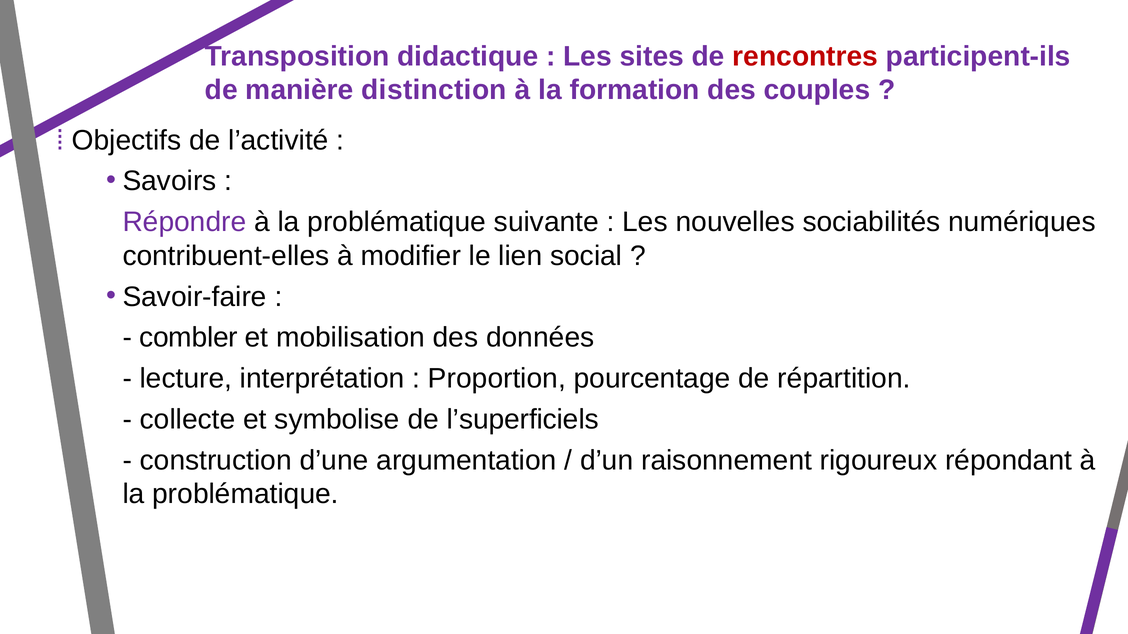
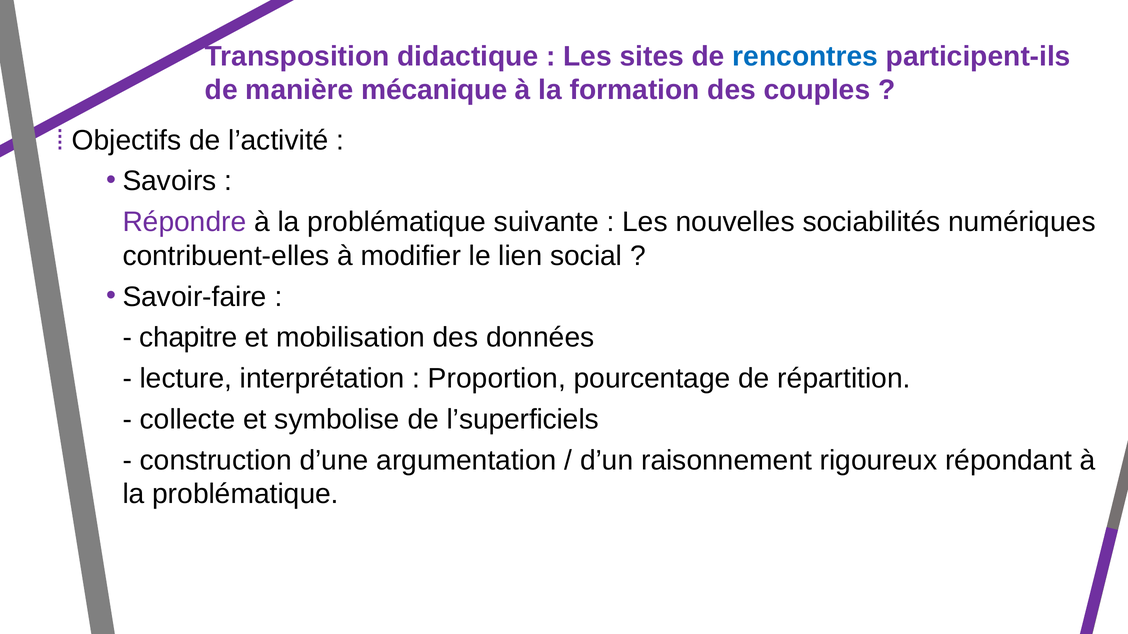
rencontres colour: red -> blue
distinction: distinction -> mécanique
combler: combler -> chapitre
